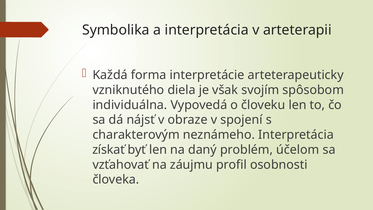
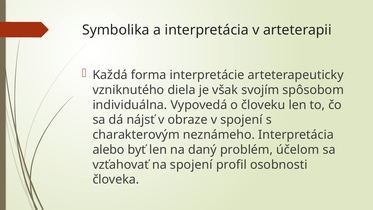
získať: získať -> alebo
na záujmu: záujmu -> spojení
